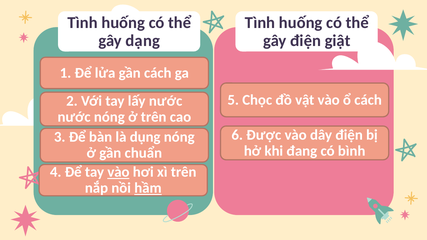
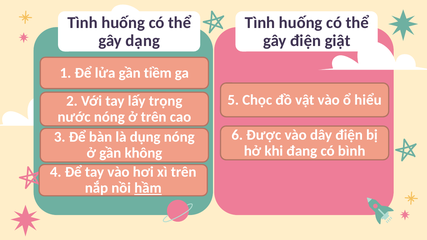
gần cách: cách -> tiềm
ổ cách: cách -> hiểu
lấy nước: nước -> trọng
chuẩn: chuẩn -> không
vào at (118, 172) underline: present -> none
